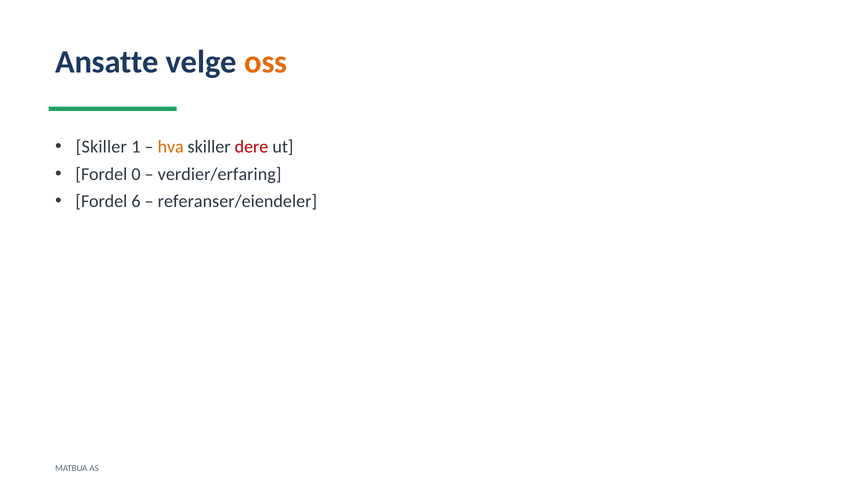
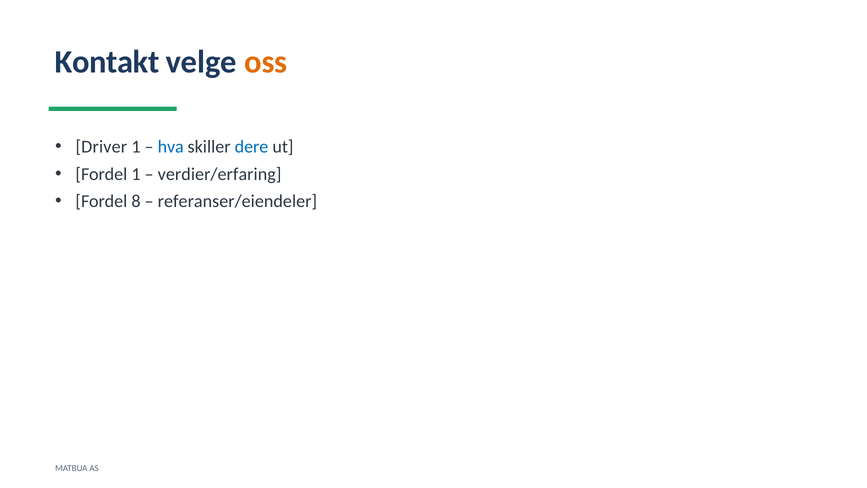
Ansatte: Ansatte -> Kontakt
Skiller at (101, 147): Skiller -> Driver
hva colour: orange -> blue
dere colour: red -> blue
Fordel 0: 0 -> 1
6: 6 -> 8
